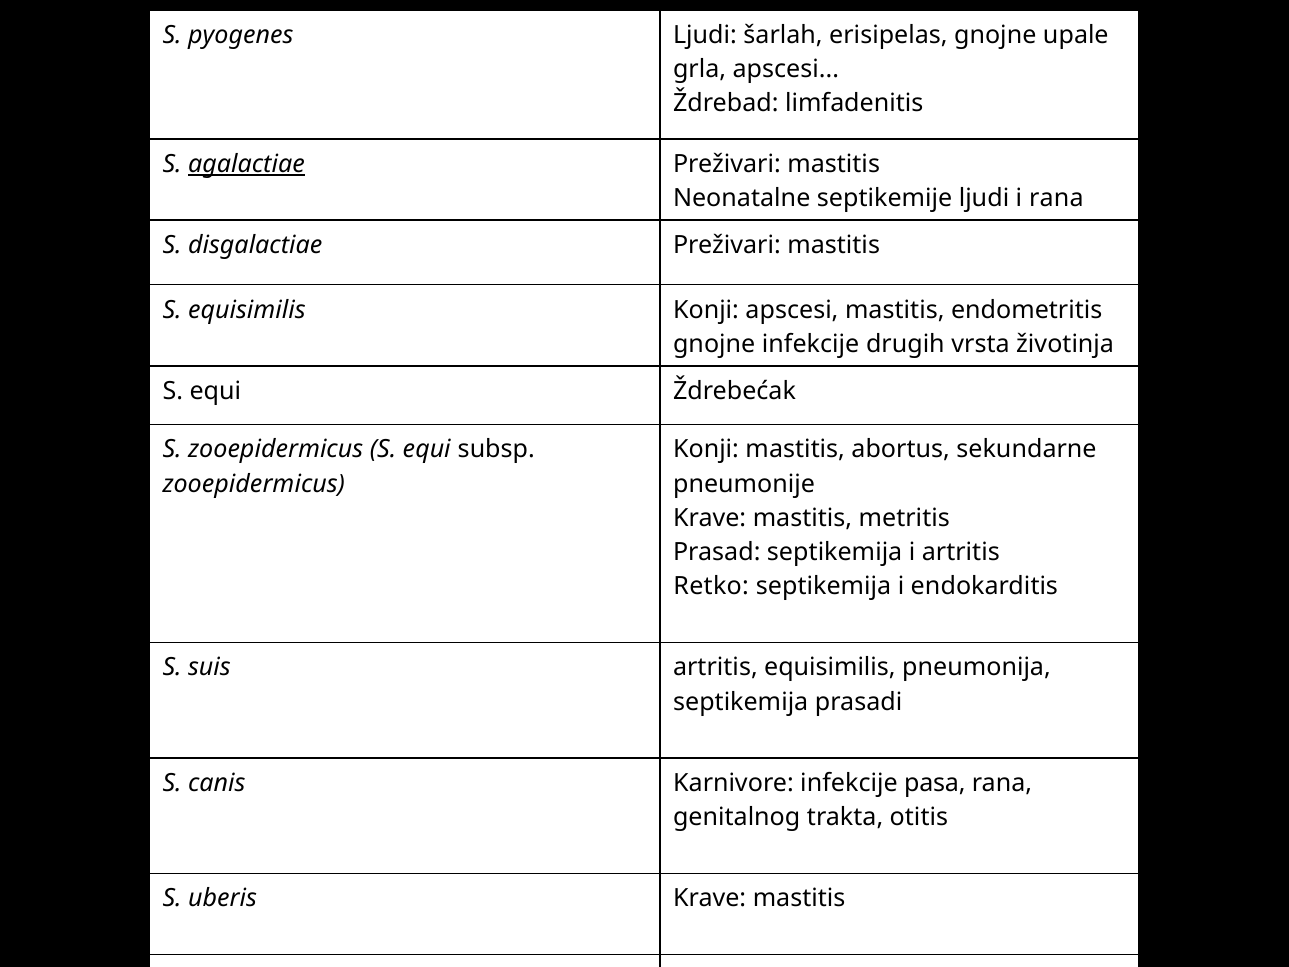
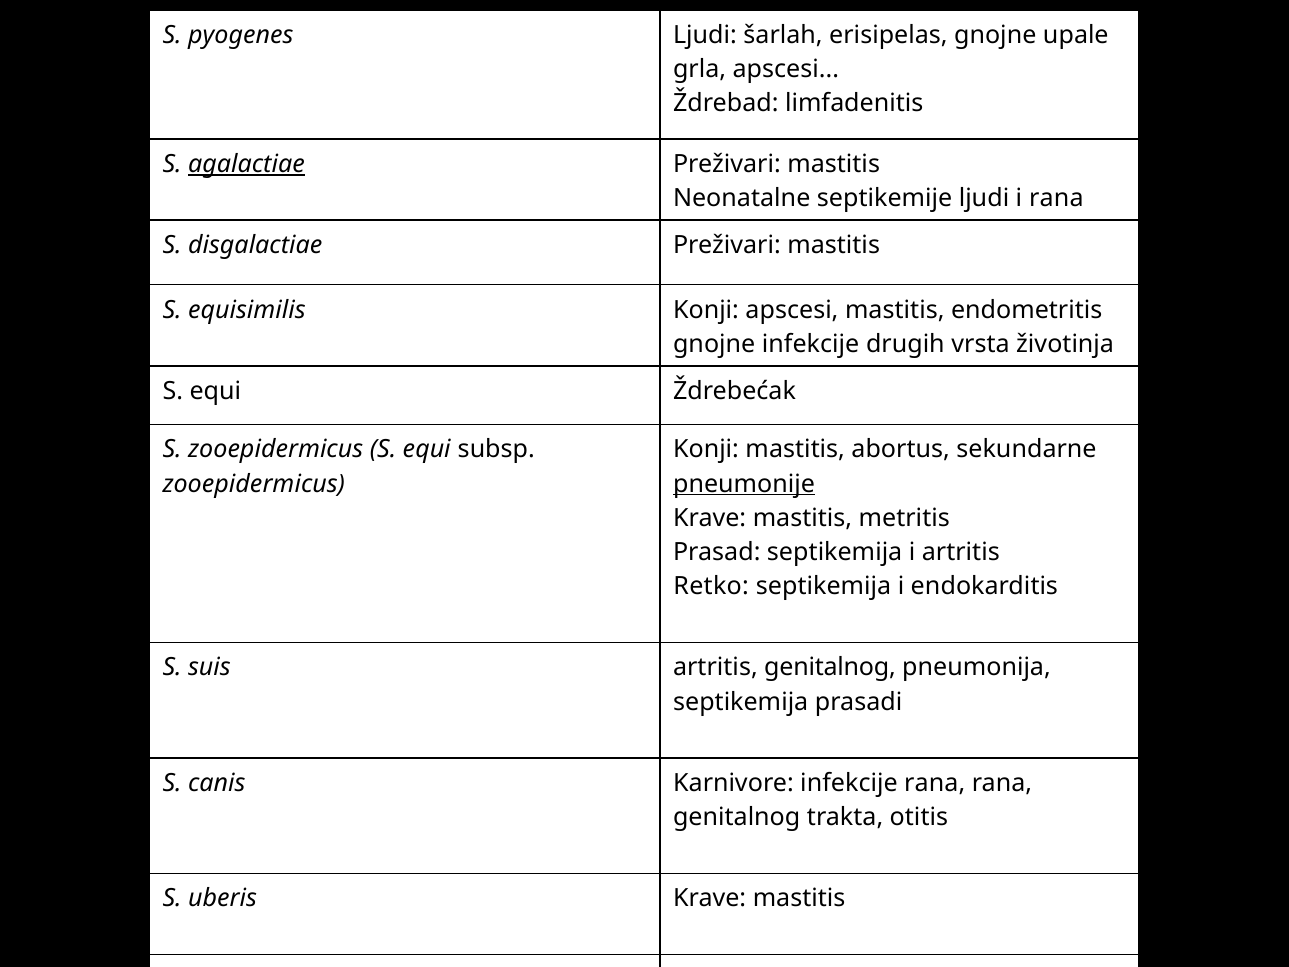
pneumonije underline: none -> present
artritis equisimilis: equisimilis -> genitalnog
infekcije pasa: pasa -> rana
